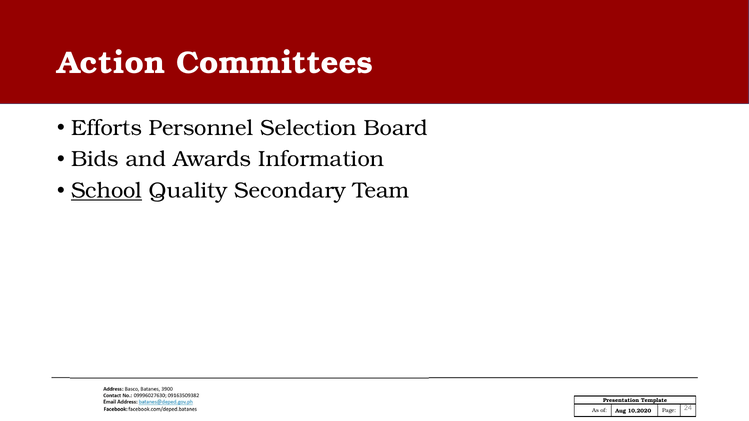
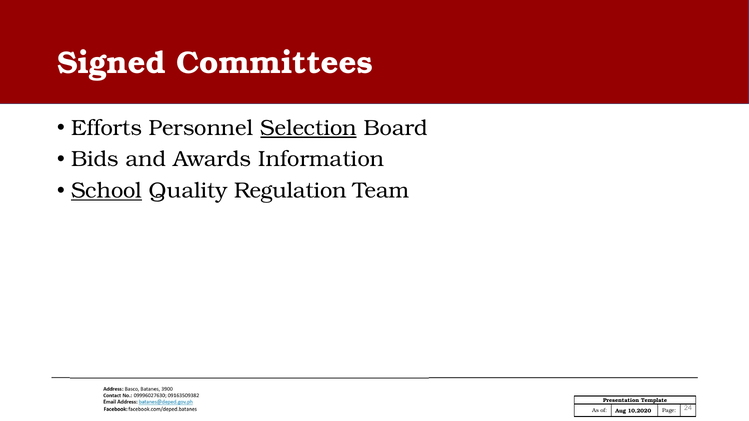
Action: Action -> Signed
Selection underline: none -> present
Secondary: Secondary -> Regulation
